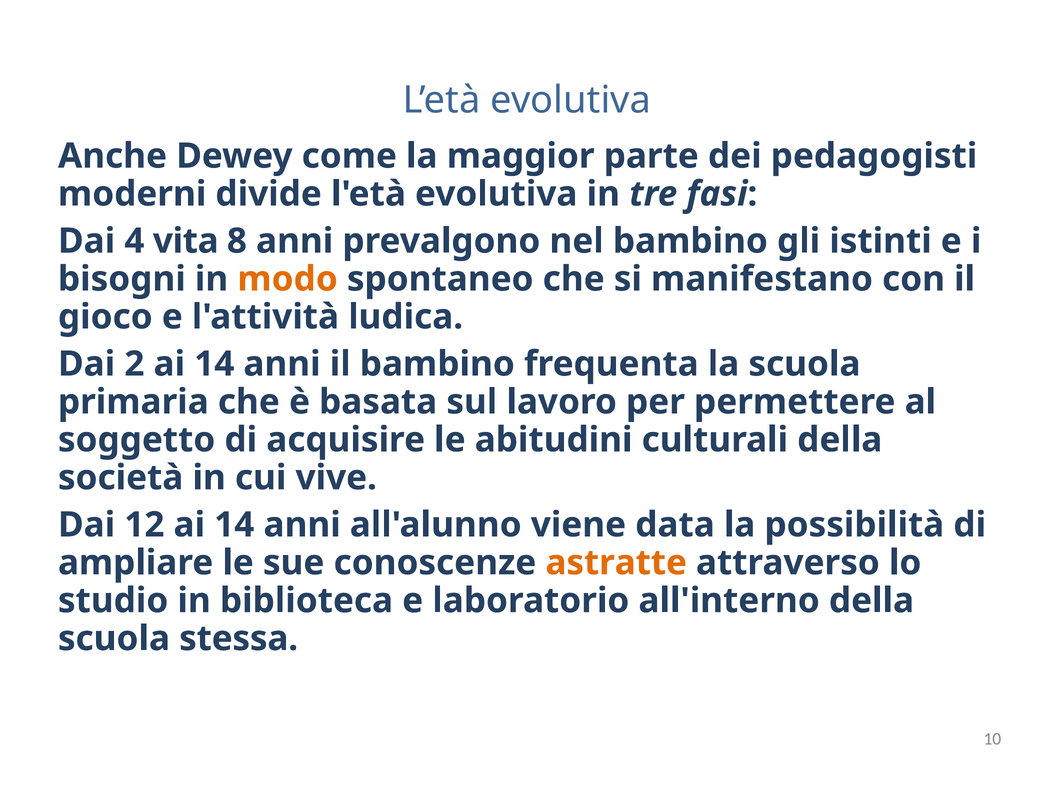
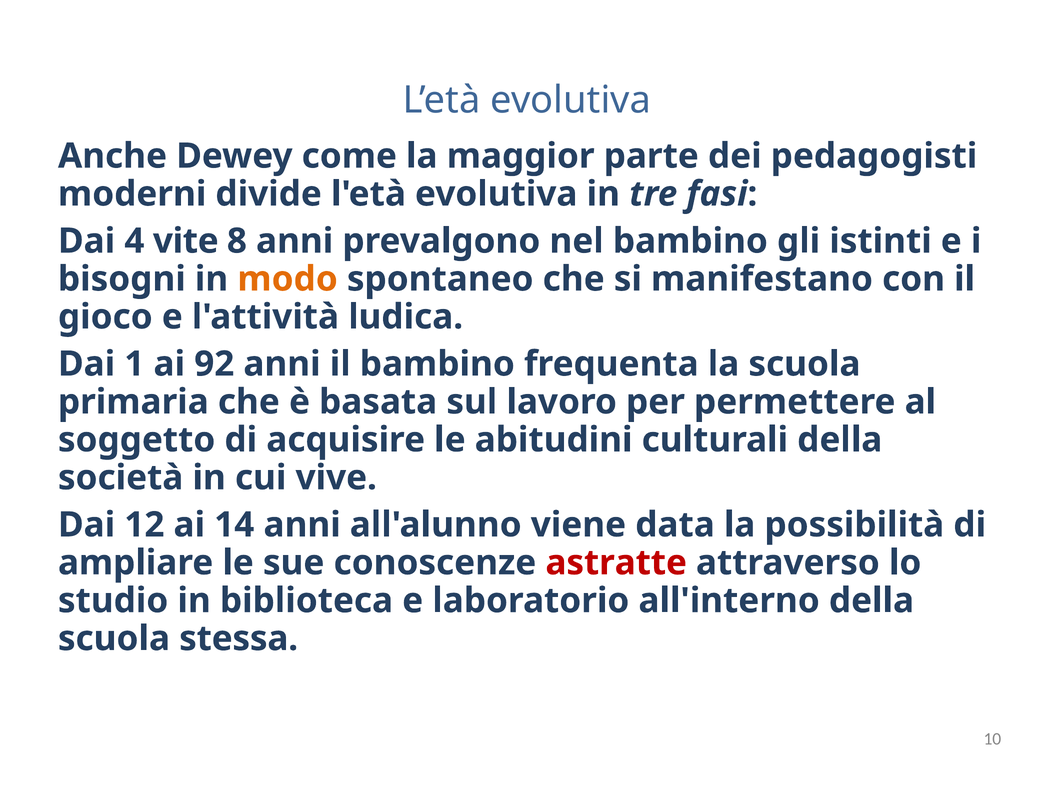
vita: vita -> vite
2: 2 -> 1
14 at (214, 364): 14 -> 92
astratte colour: orange -> red
